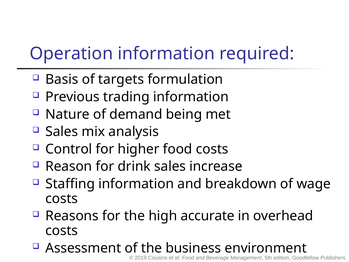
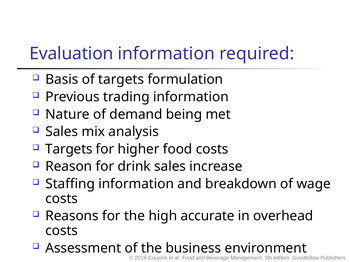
Operation: Operation -> Evaluation
Control at (69, 149): Control -> Targets
